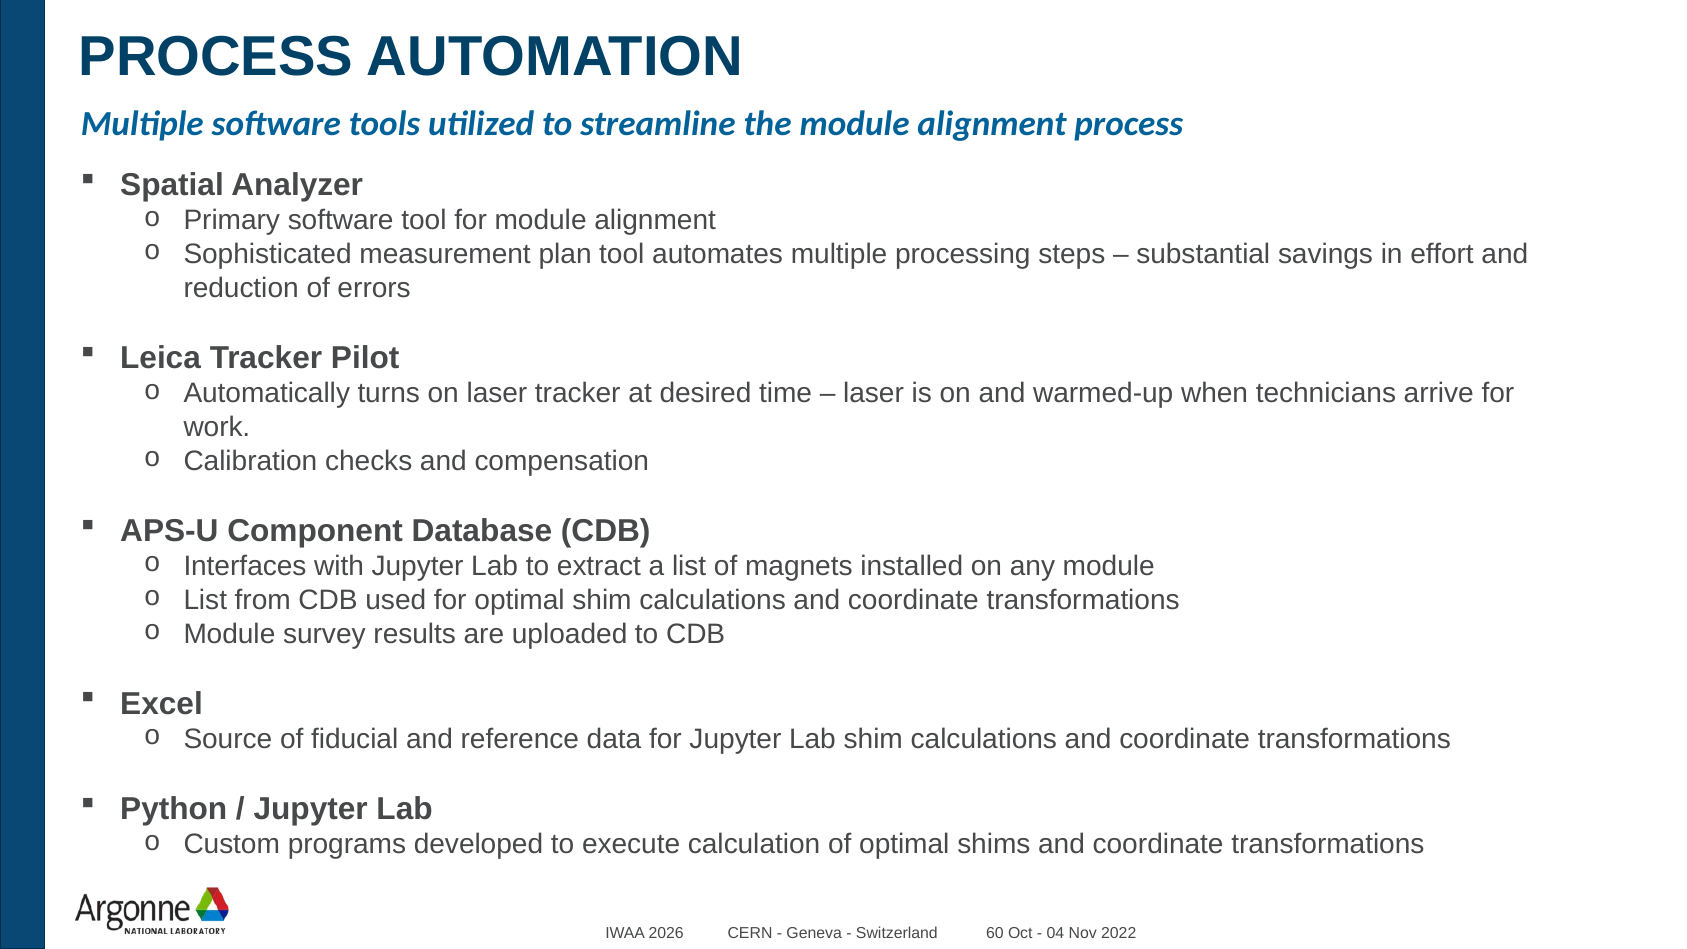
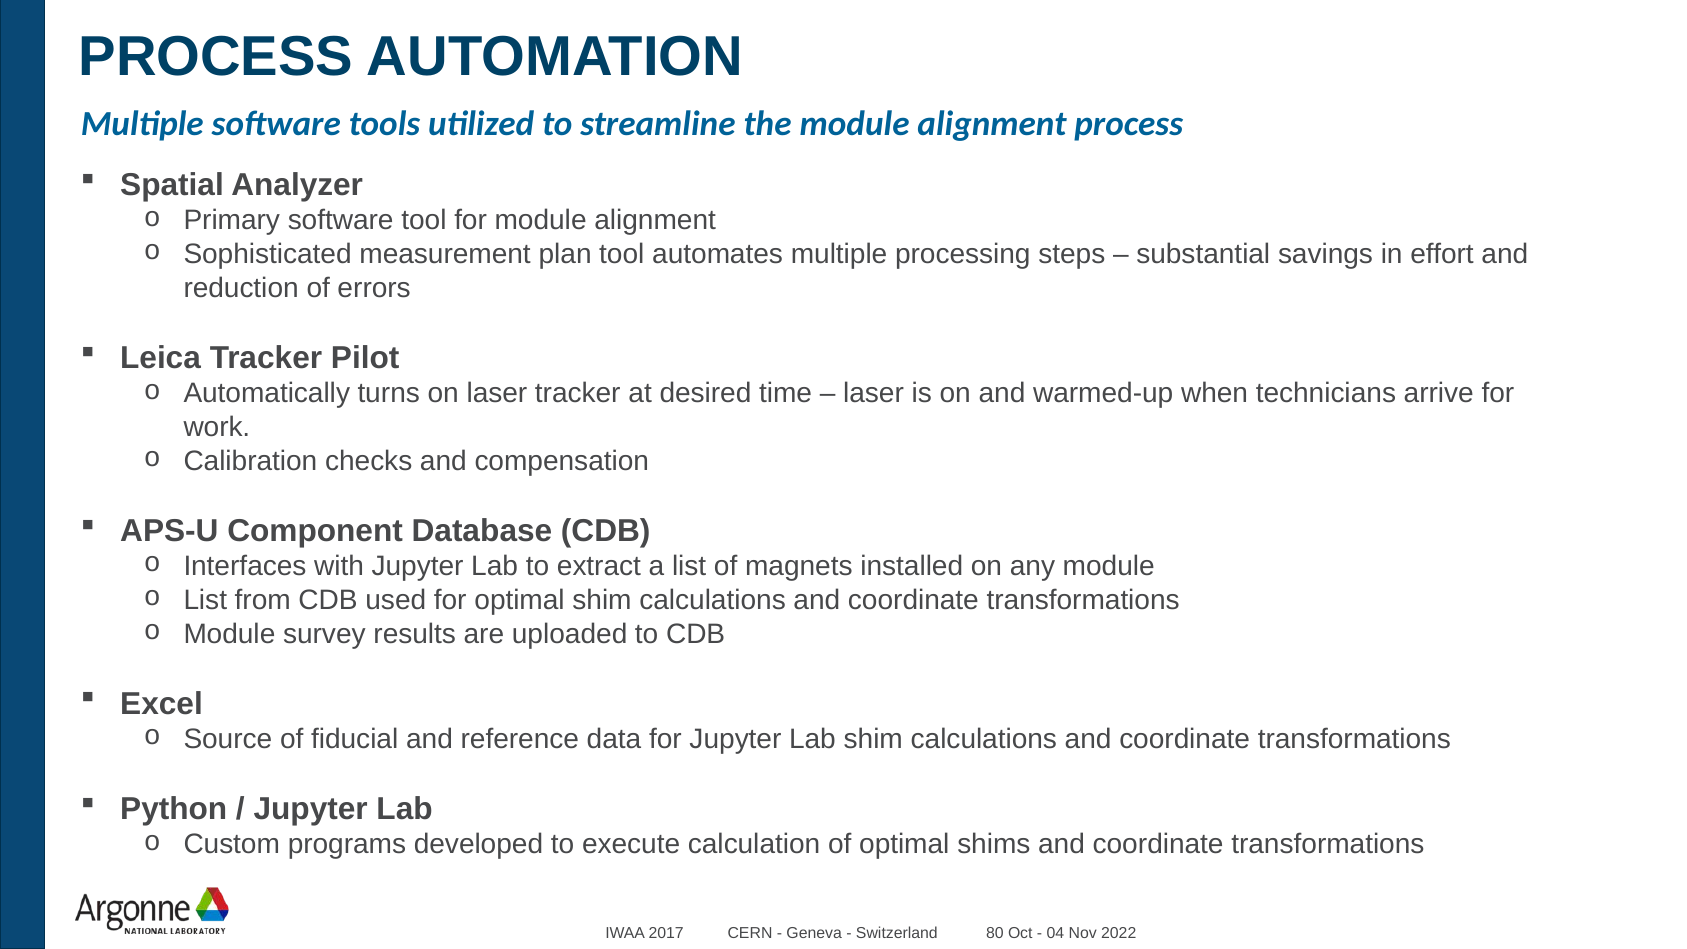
2026: 2026 -> 2017
60: 60 -> 80
